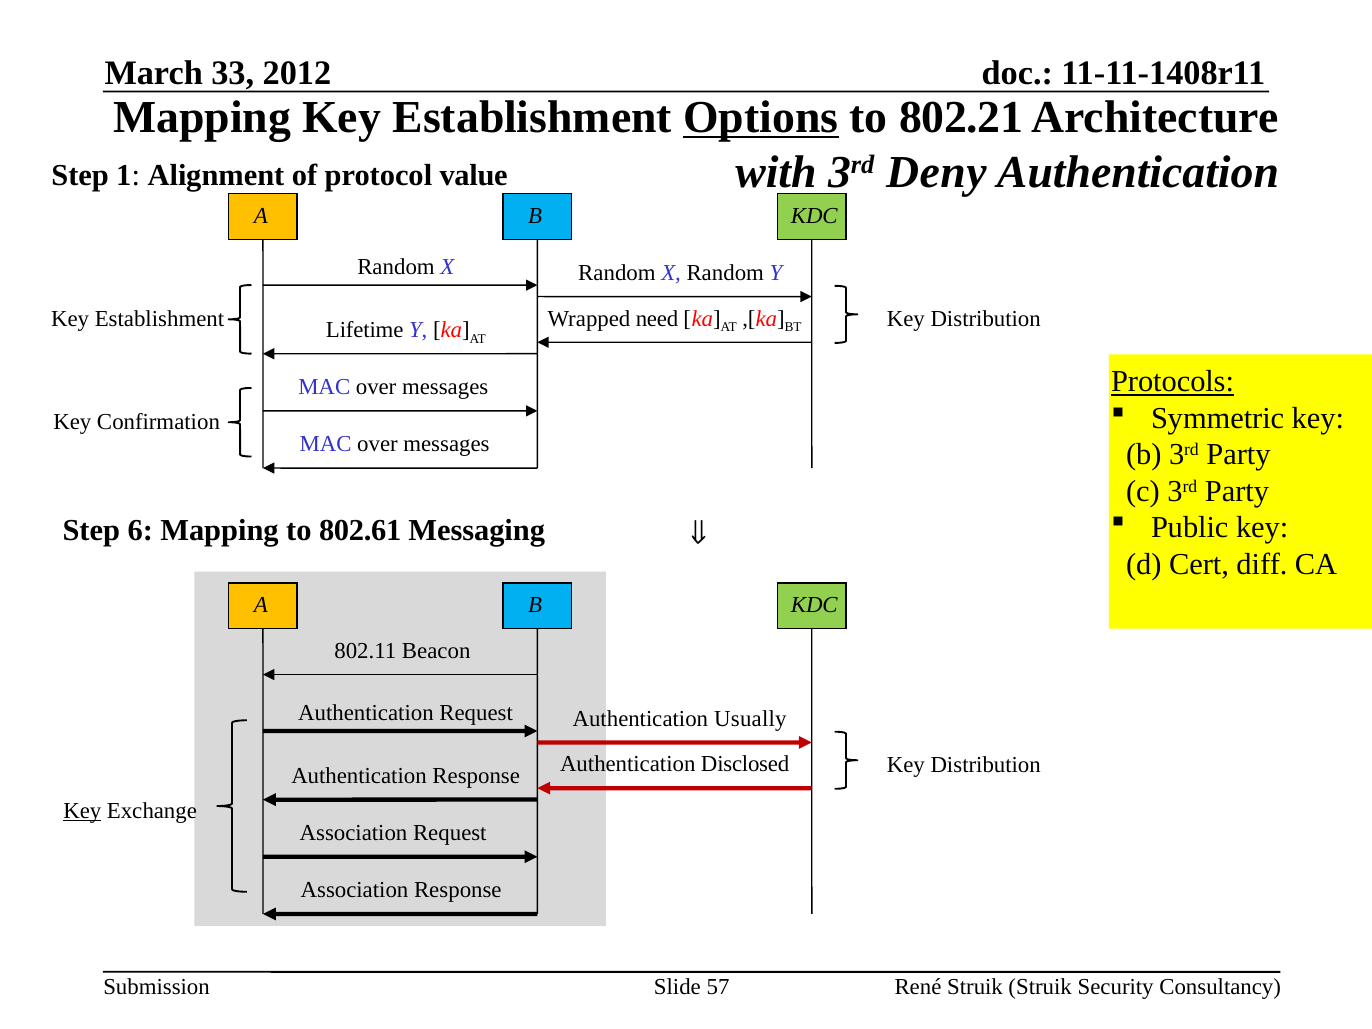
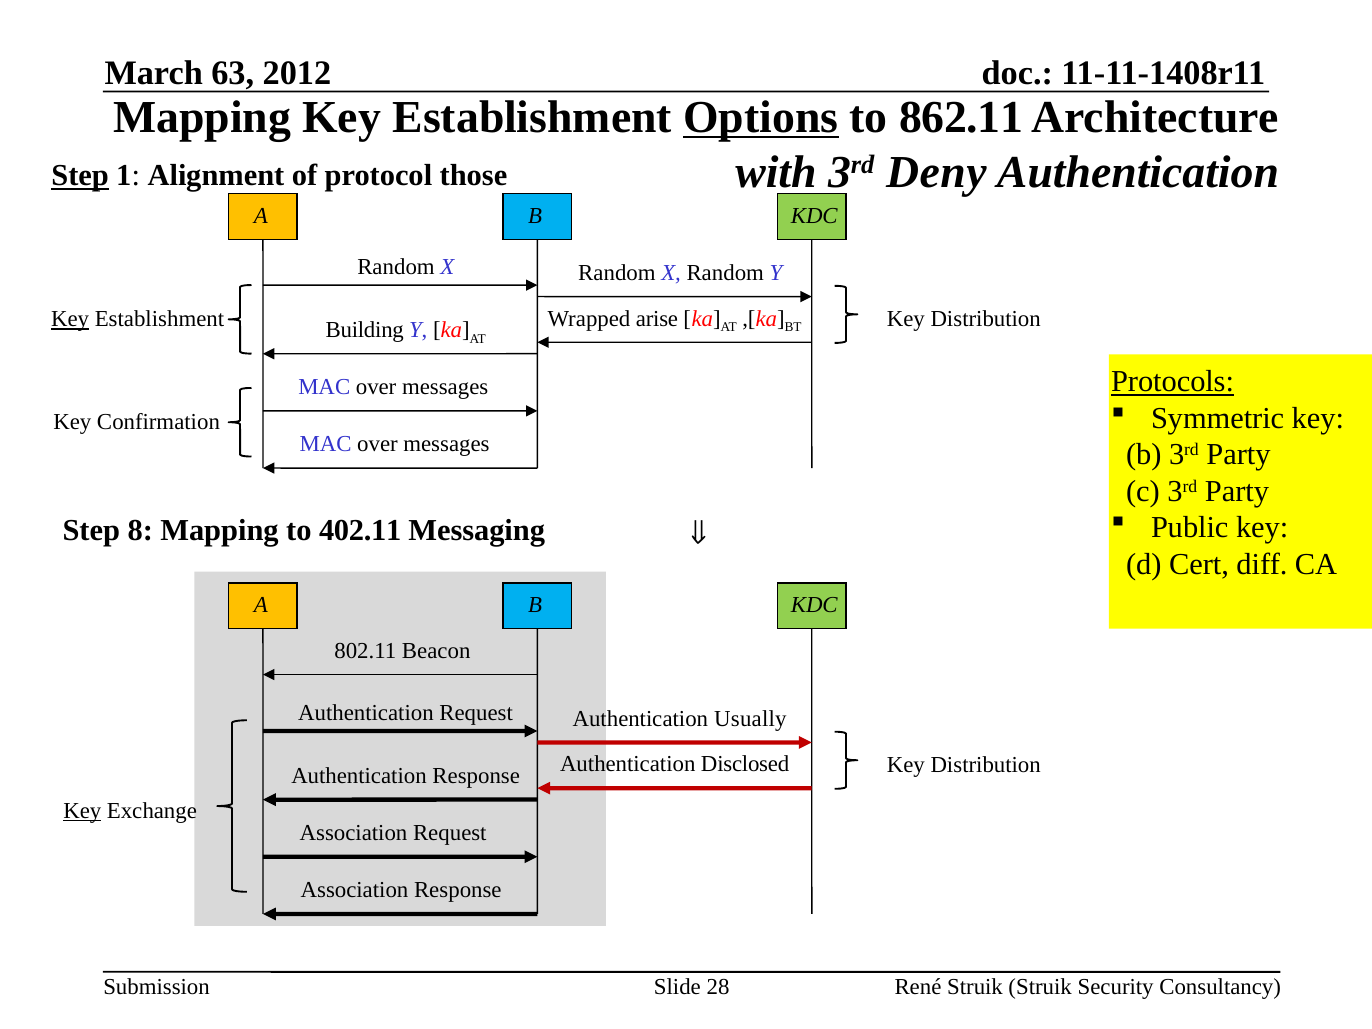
33: 33 -> 63
802.21: 802.21 -> 862.11
Step at (80, 176) underline: none -> present
value: value -> those
need: need -> arise
Key at (70, 319) underline: none -> present
Lifetime: Lifetime -> Building
6: 6 -> 8
802.61: 802.61 -> 402.11
57: 57 -> 28
